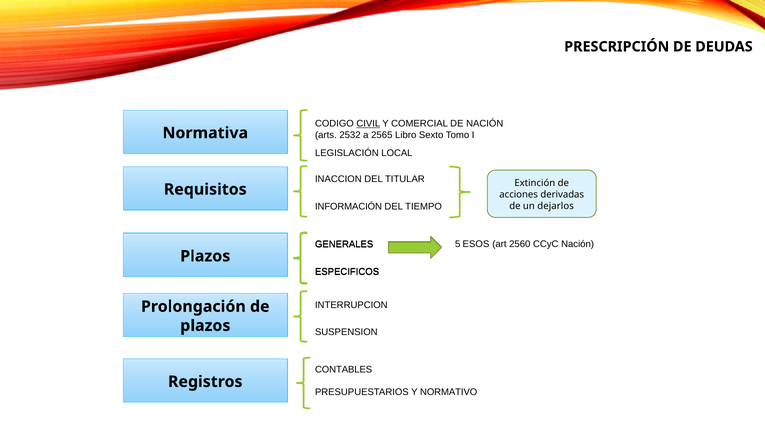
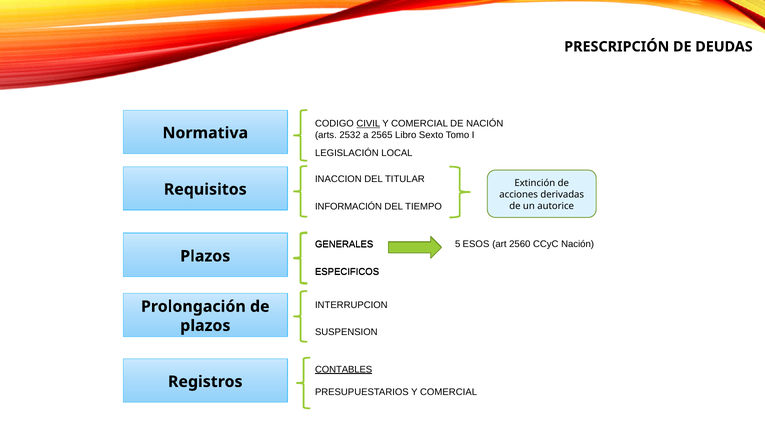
dejarlos: dejarlos -> autorice
CONTABLES underline: none -> present
PRESUPUESTARIOS Y NORMATIVO: NORMATIVO -> COMERCIAL
